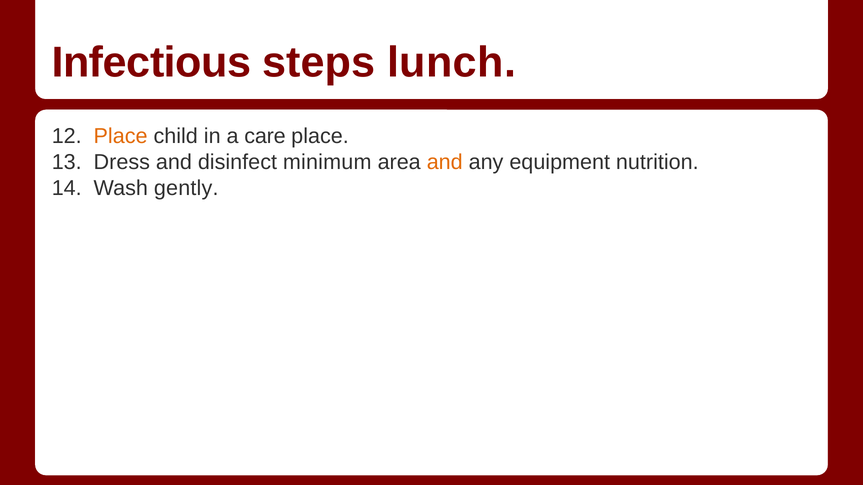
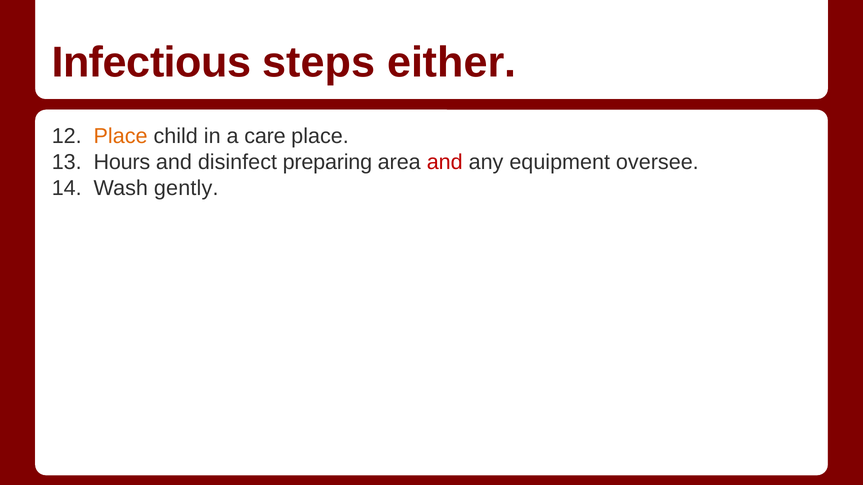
lunch: lunch -> either
Dress: Dress -> Hours
minimum: minimum -> preparing
and at (445, 162) colour: orange -> red
nutrition: nutrition -> oversee
